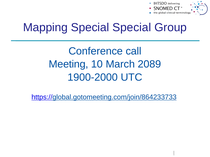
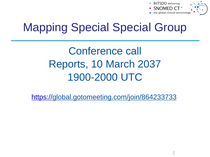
Meeting: Meeting -> Reports
2089: 2089 -> 2037
